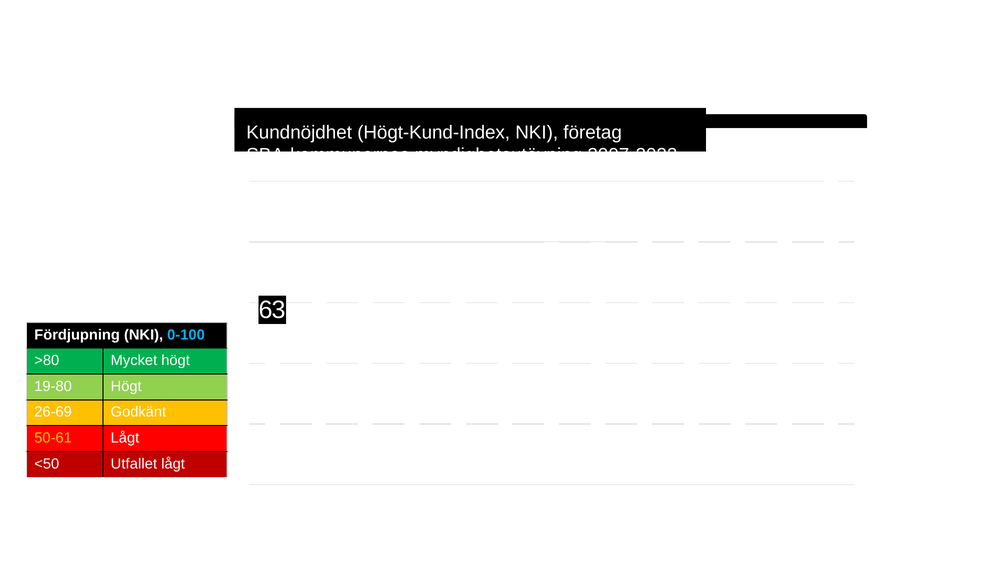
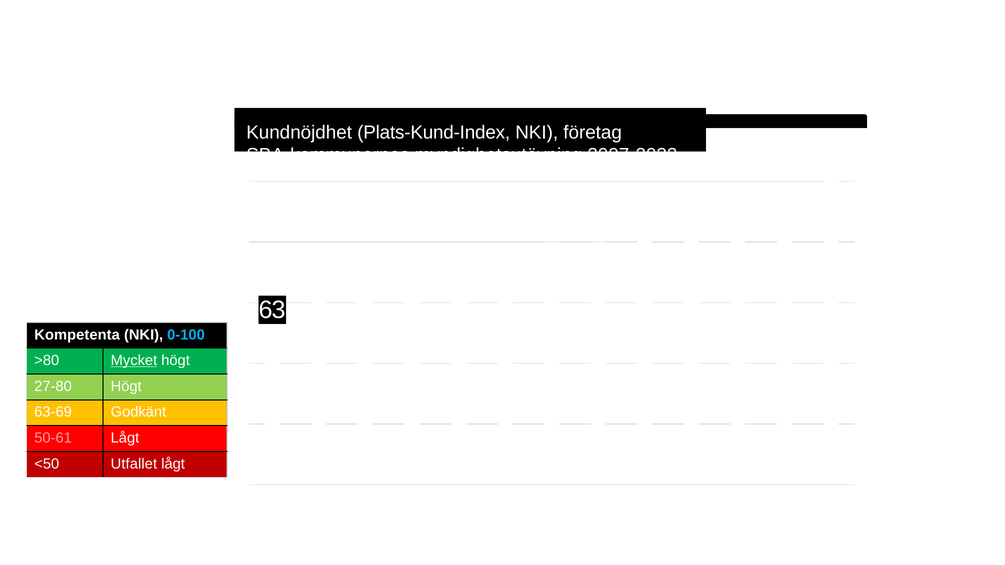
Högt-Kund-Index: Högt-Kund-Index -> Plats-Kund-Index
Fördjupning: Fördjupning -> Kompetenta
Mycket underline: none -> present
19-80: 19-80 -> 27-80
26-69: 26-69 -> 63-69
50-61 colour: yellow -> pink
